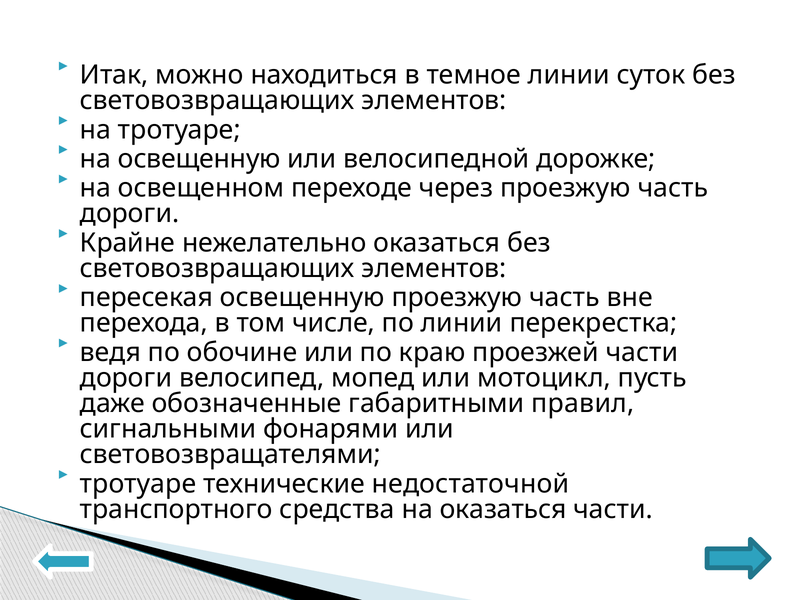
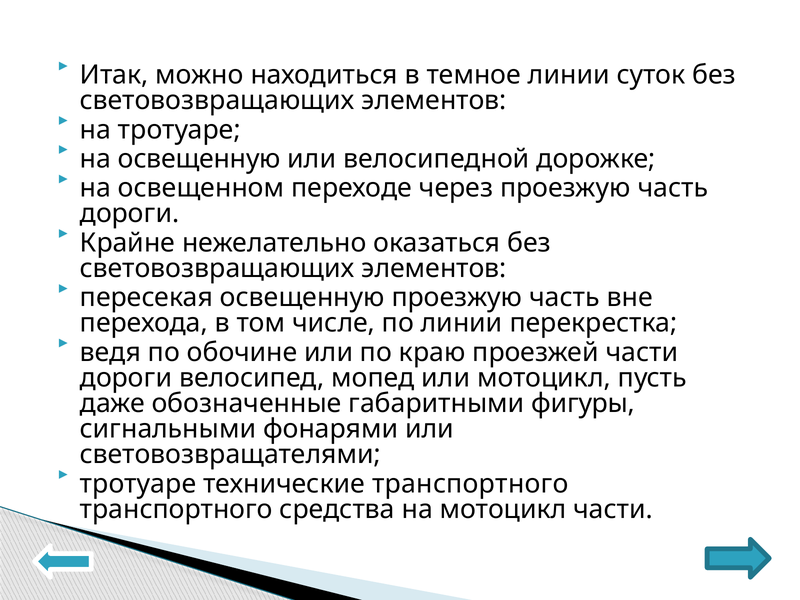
правил: правил -> фигуры
технические недостаточной: недостаточной -> транспортного
на оказаться: оказаться -> мотоцикл
